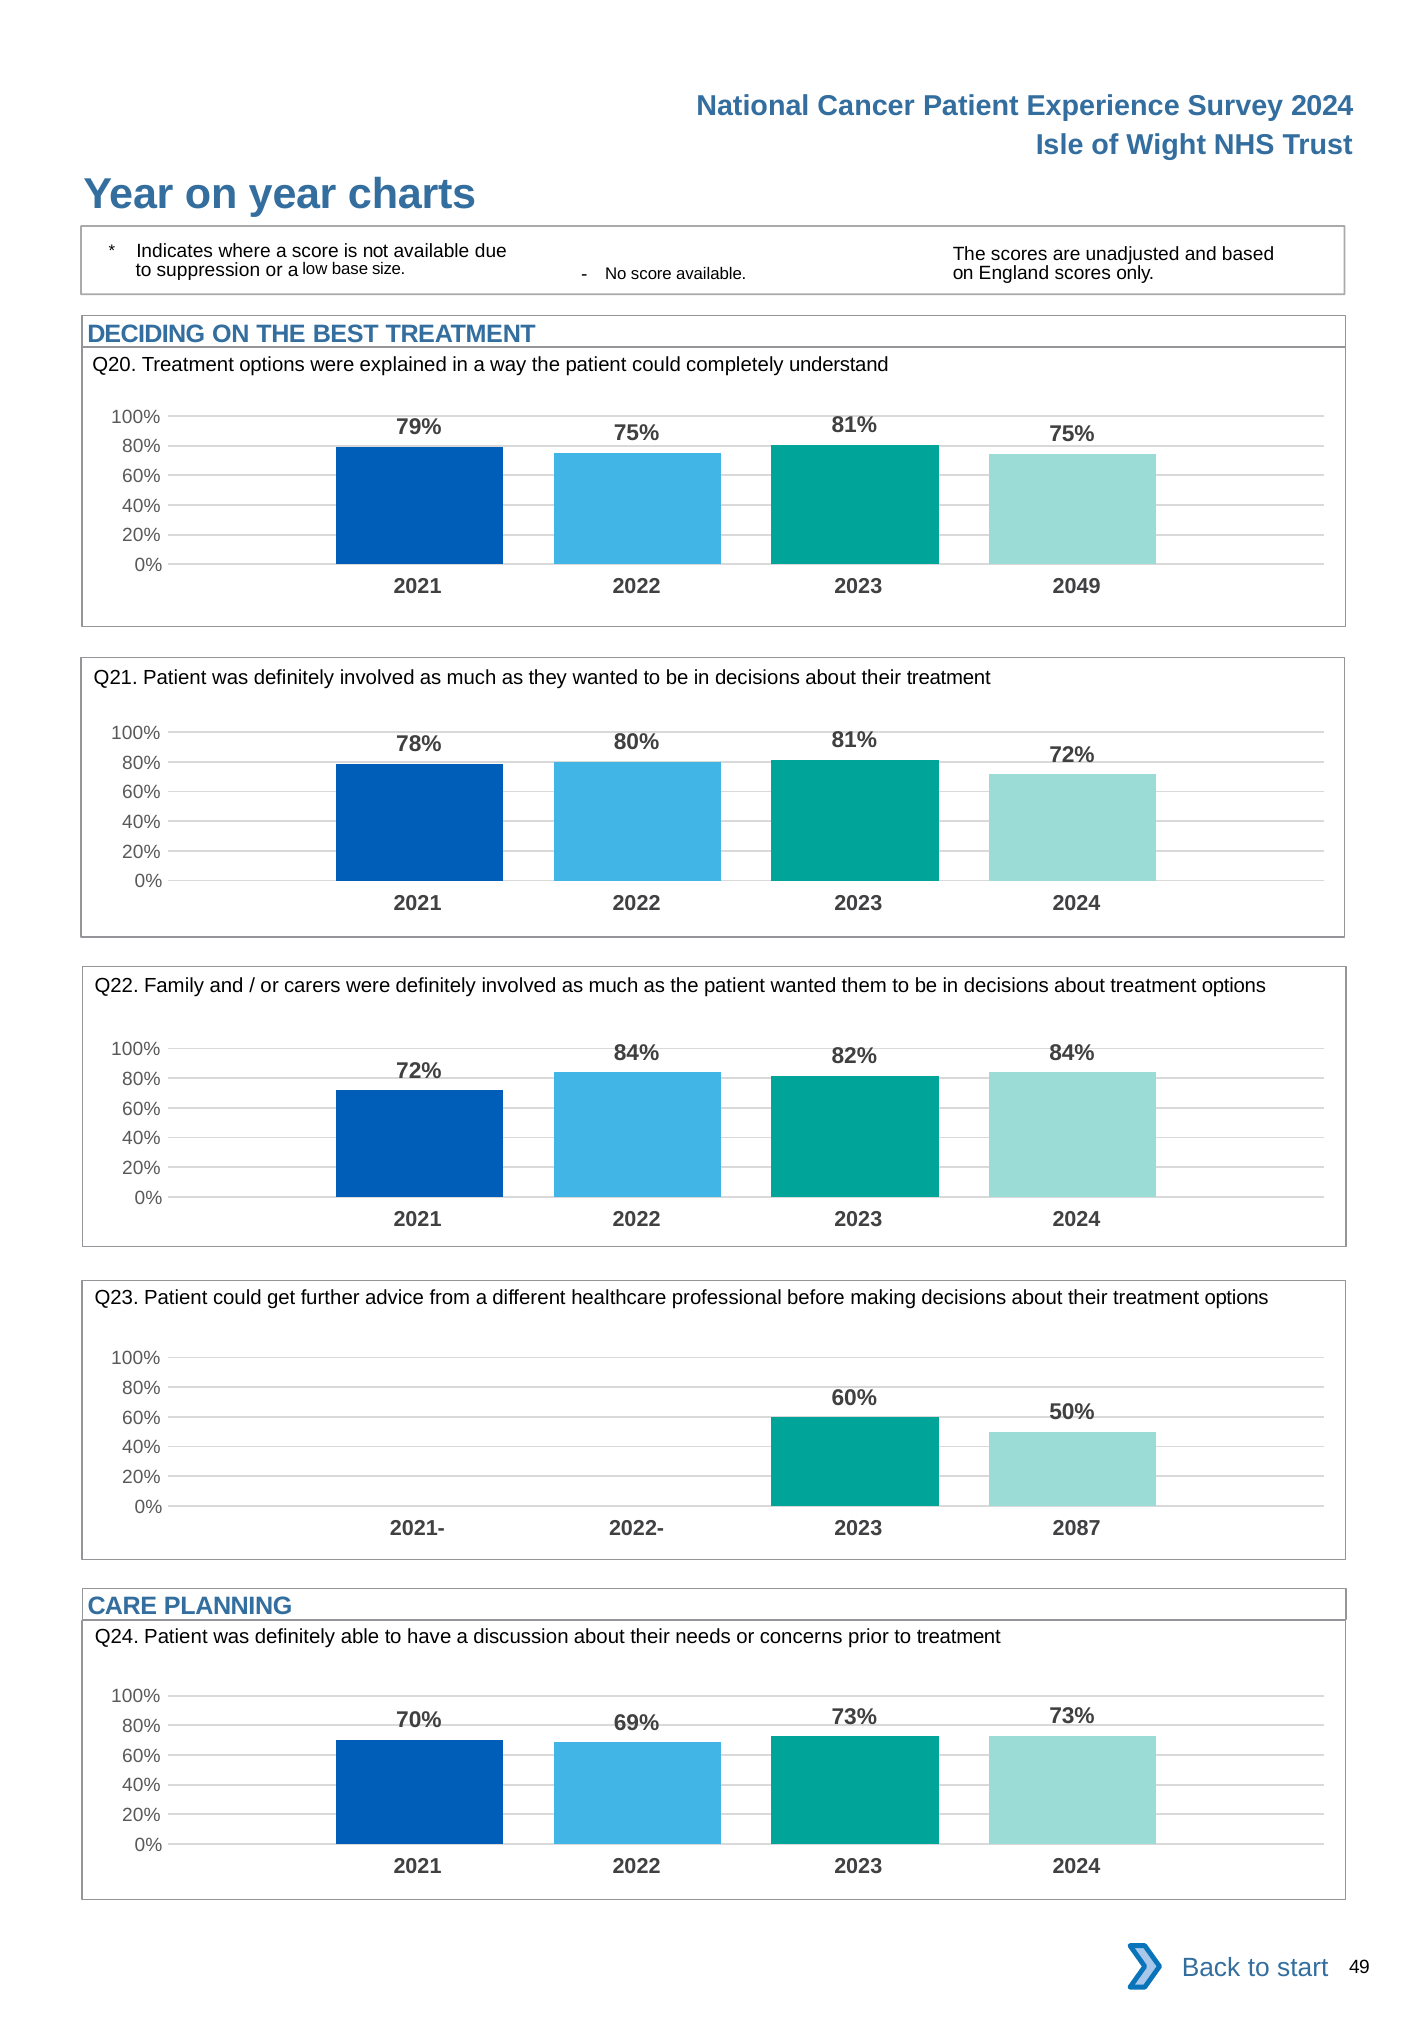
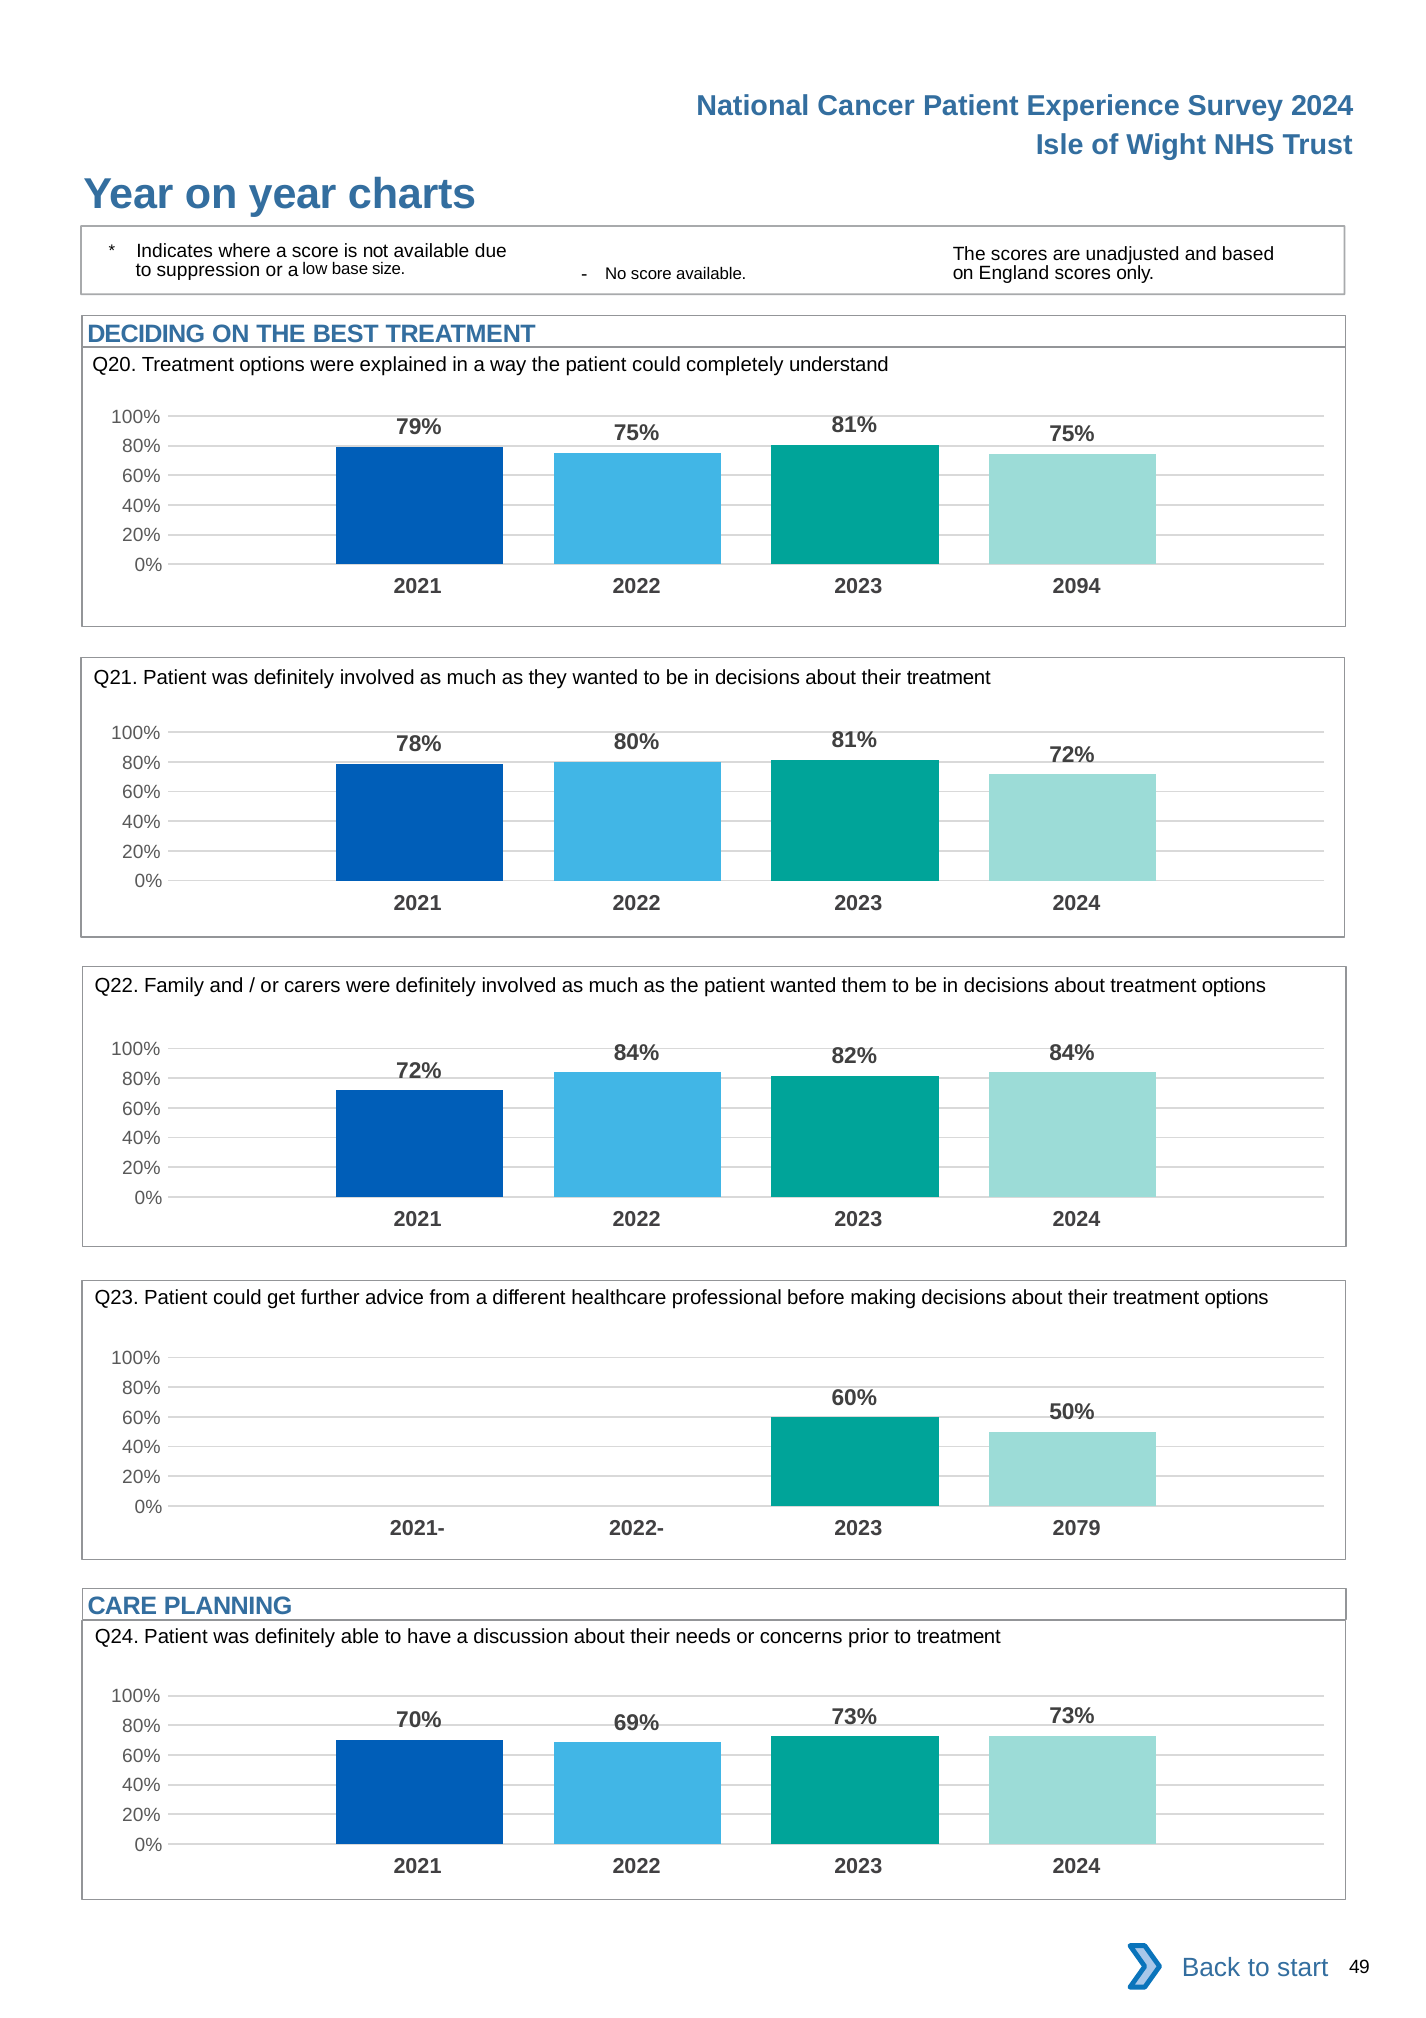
2049: 2049 -> 2094
2087: 2087 -> 2079
